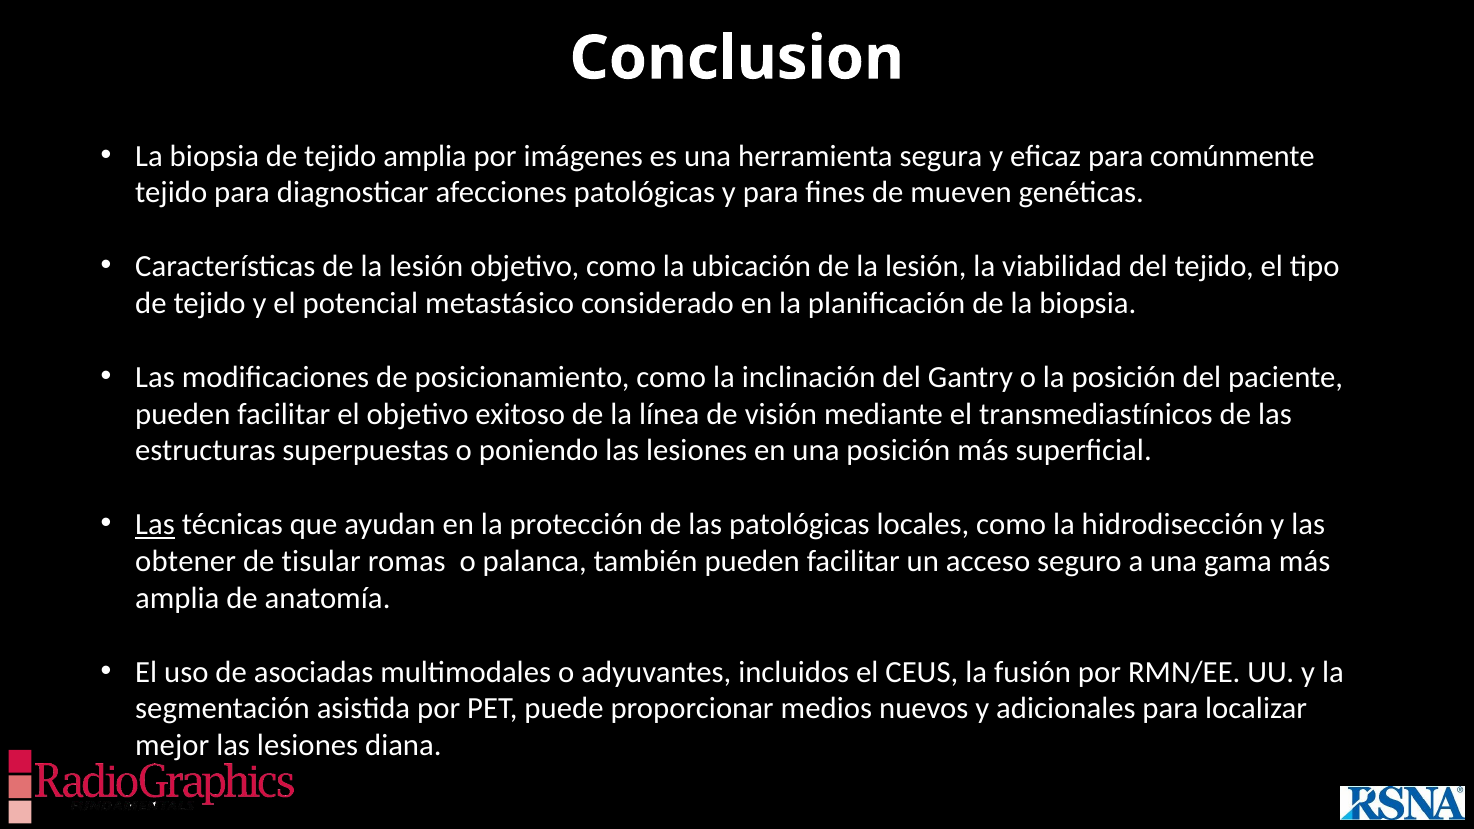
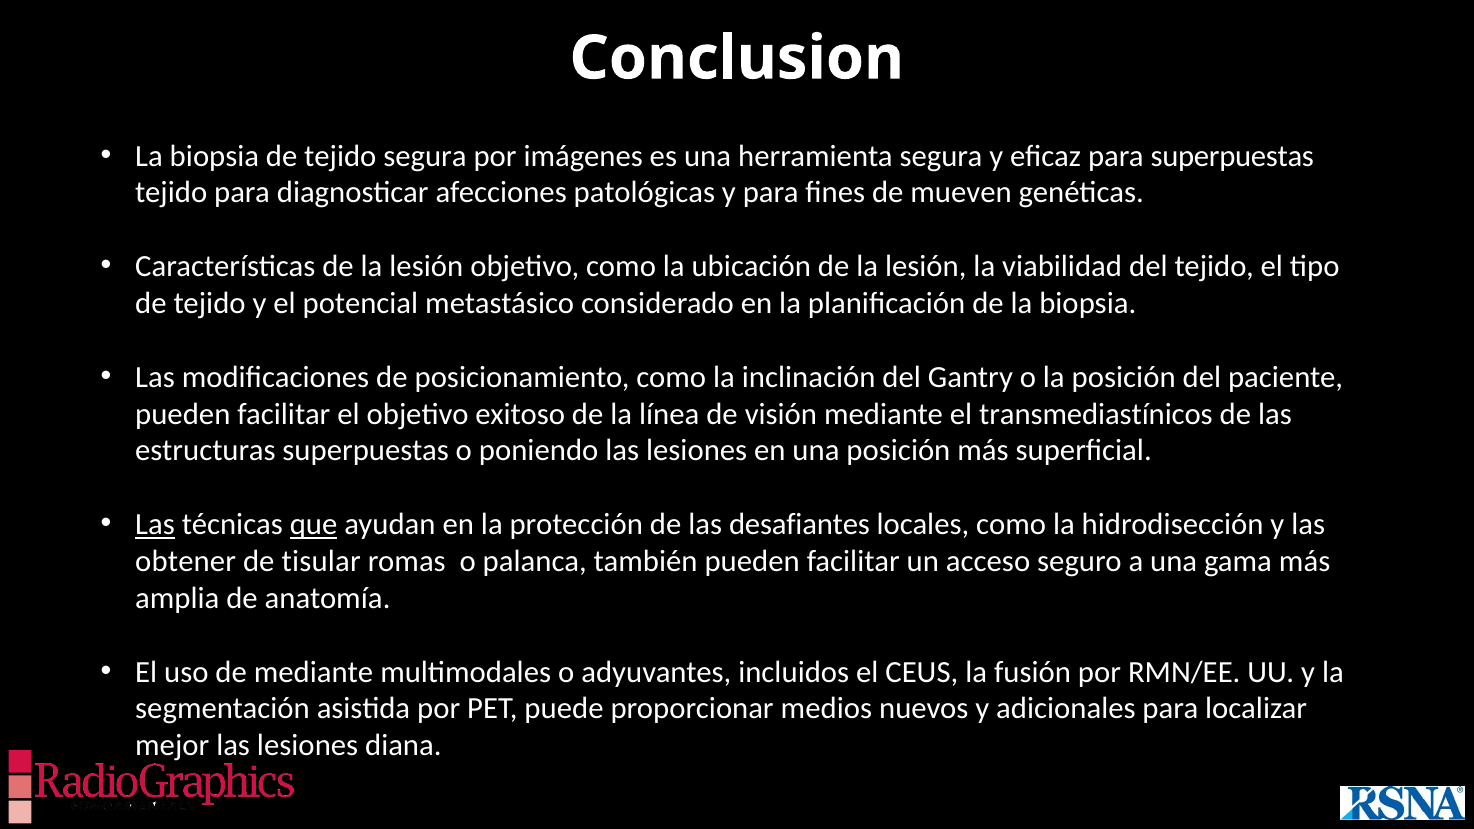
tejido amplia: amplia -> segura
para comúnmente: comúnmente -> superpuestas
que underline: none -> present
las patológicas: patológicas -> desafiantes
de asociadas: asociadas -> mediante
